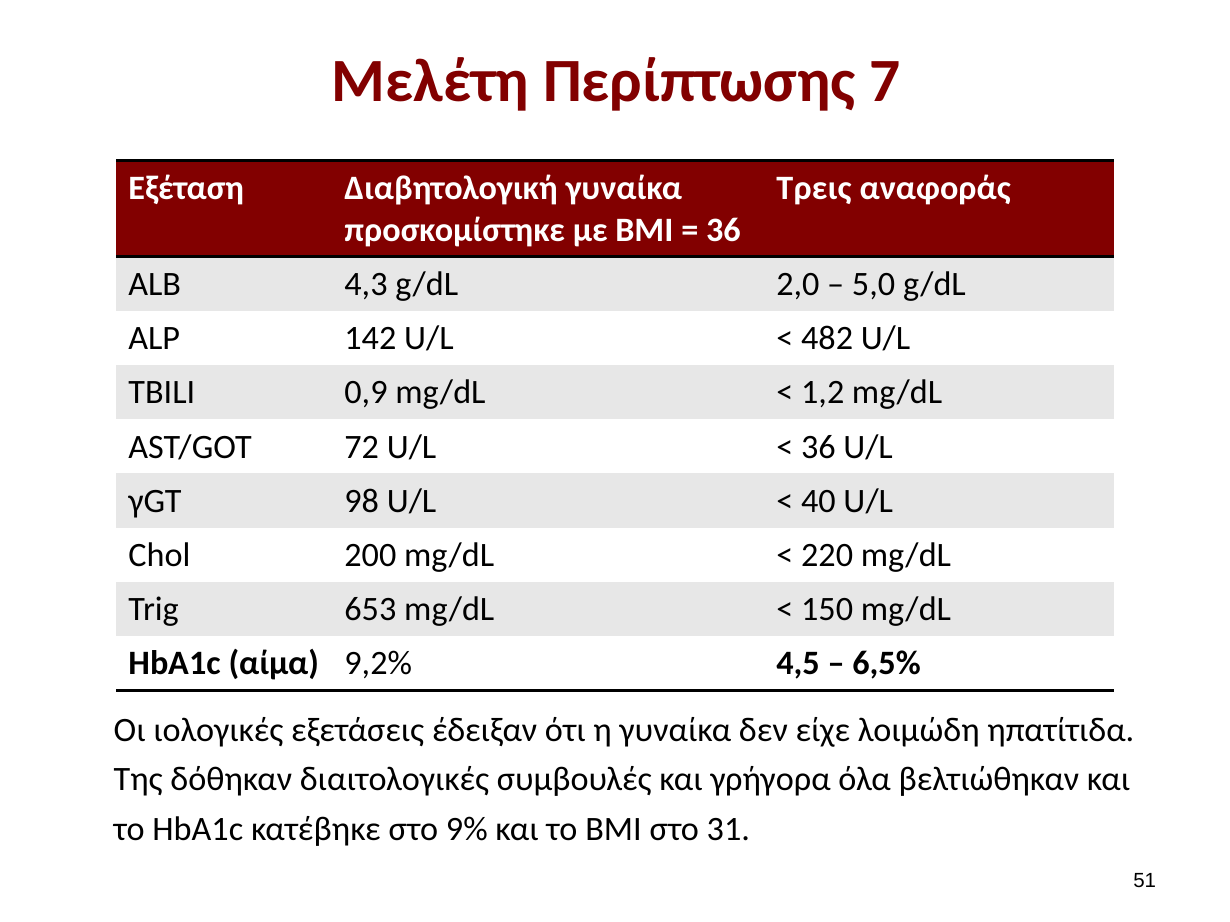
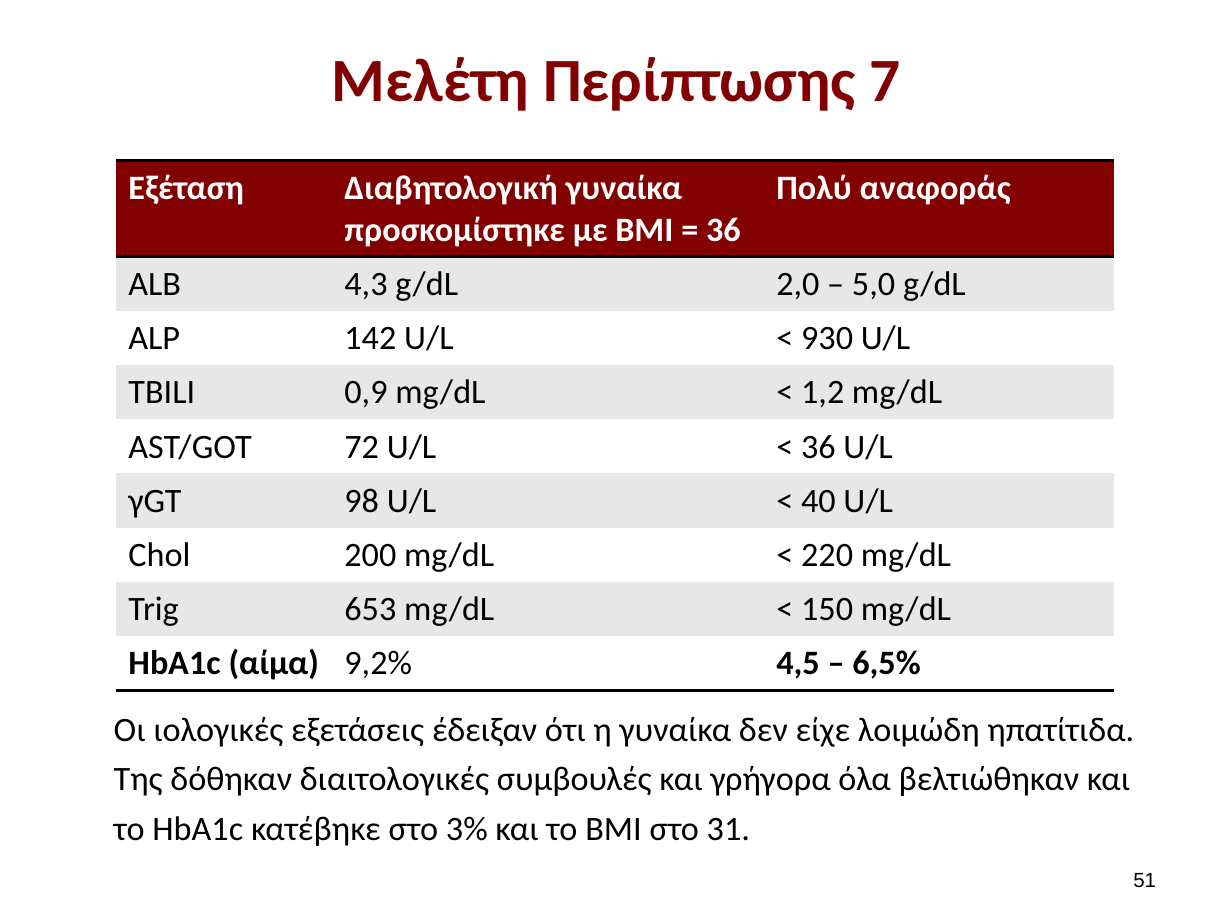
Τρεις: Τρεις -> Πολύ
482: 482 -> 930
9%: 9% -> 3%
